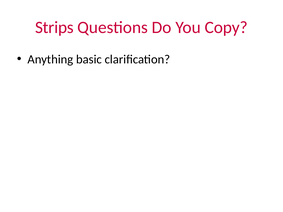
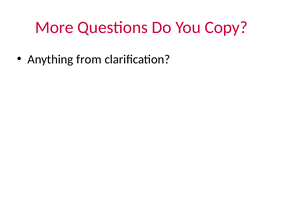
Strips: Strips -> More
basic: basic -> from
